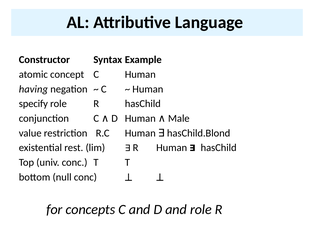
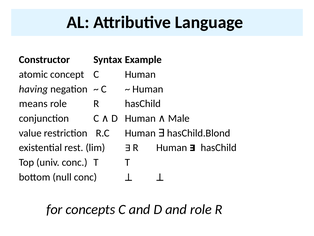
specify: specify -> means
